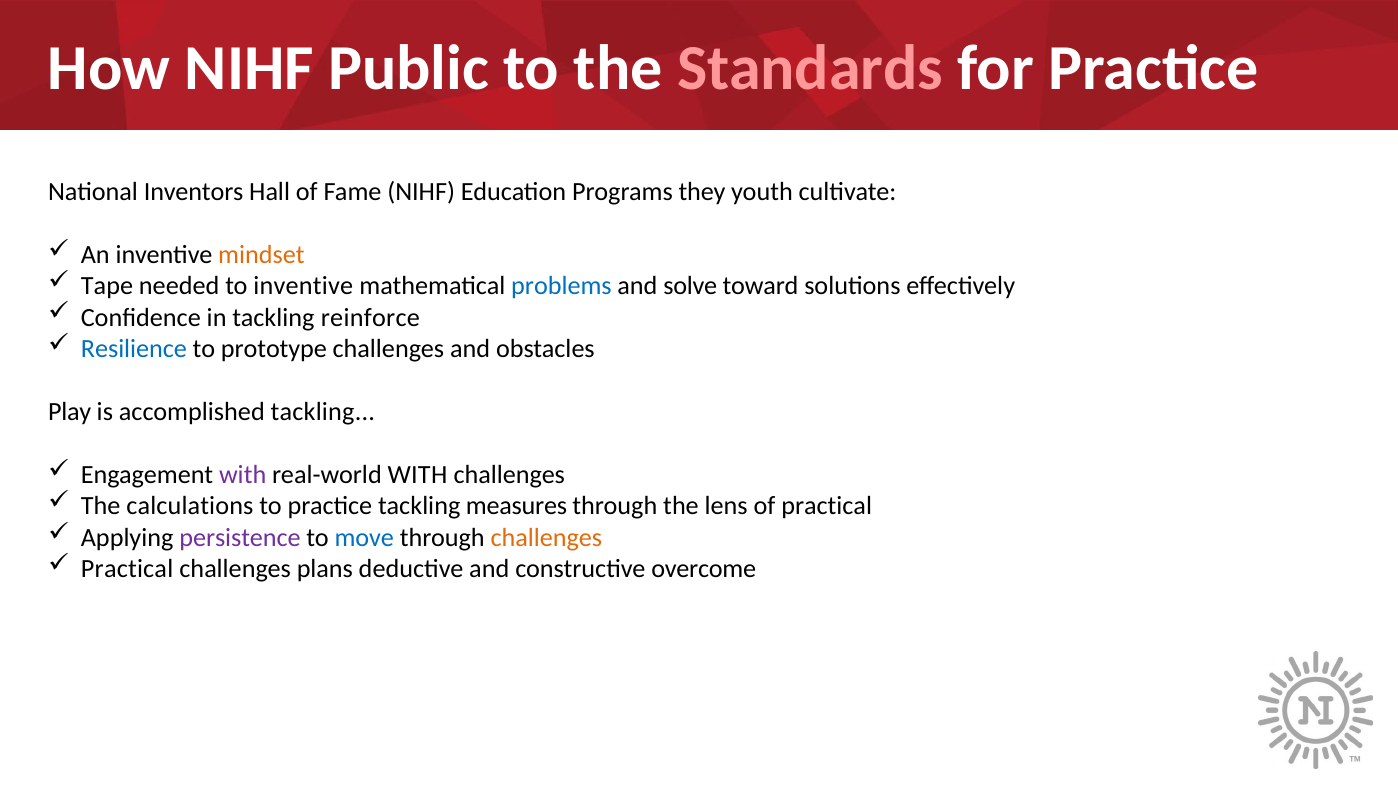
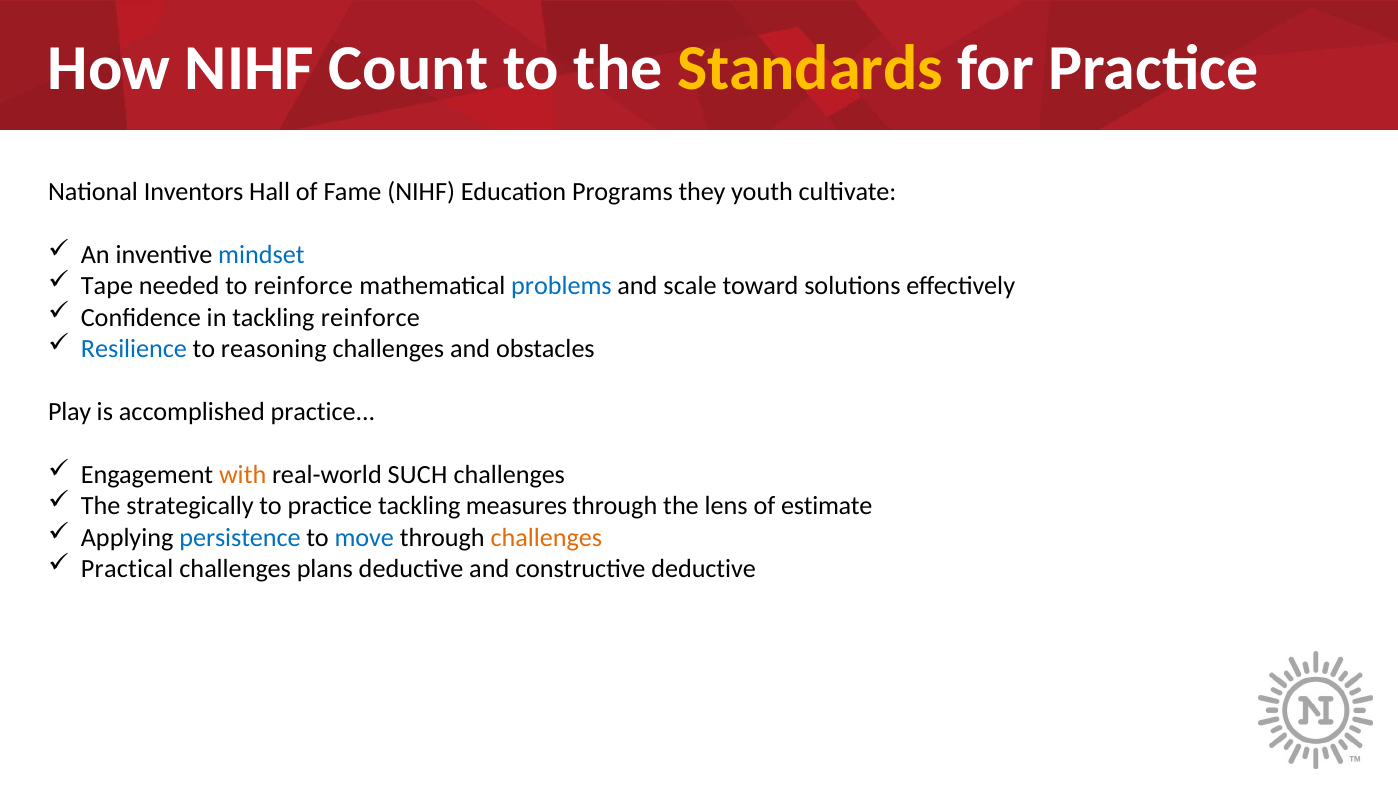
Public: Public -> Count
Standards colour: pink -> yellow
mindset colour: orange -> blue
to inventive: inventive -> reinforce
solve: solve -> scale
prototype: prototype -> reasoning
accomplished tackling: tackling -> practice
with at (243, 475) colour: purple -> orange
real-world WITH: WITH -> SUCH
calculations: calculations -> strategically
of practical: practical -> estimate
persistence colour: purple -> blue
constructive overcome: overcome -> deductive
